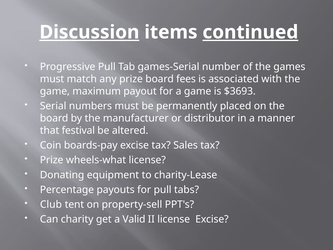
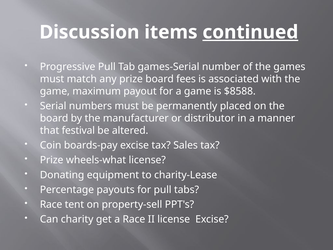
Discussion underline: present -> none
$3693: $3693 -> $8588
Club at (51, 204): Club -> Race
a Valid: Valid -> Race
